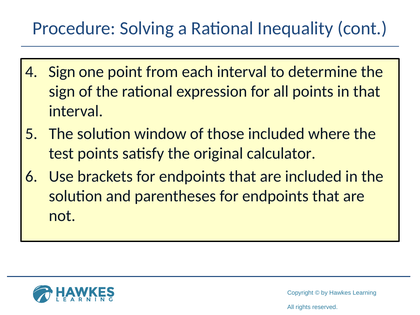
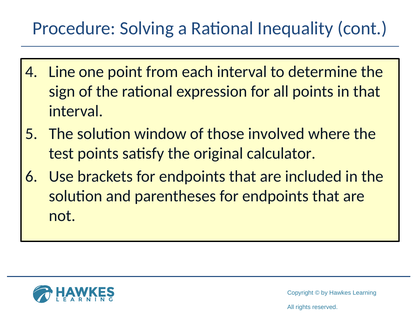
Sign at (62, 72): Sign -> Line
those included: included -> involved
